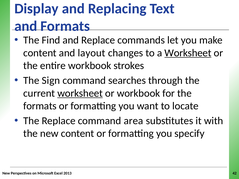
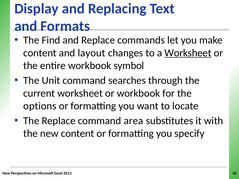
strokes: strokes -> symbol
Sign: Sign -> Unit
worksheet at (80, 93) underline: present -> none
formats at (40, 106): formats -> options
